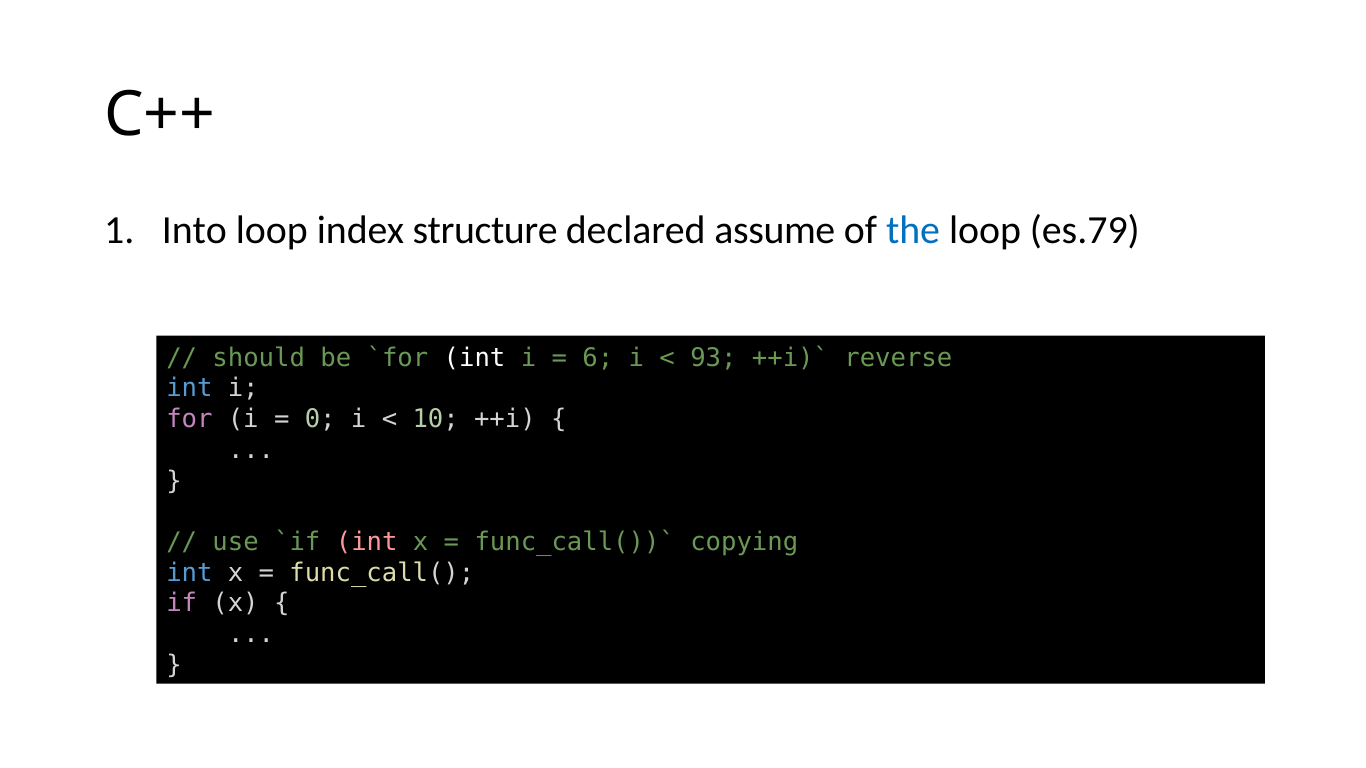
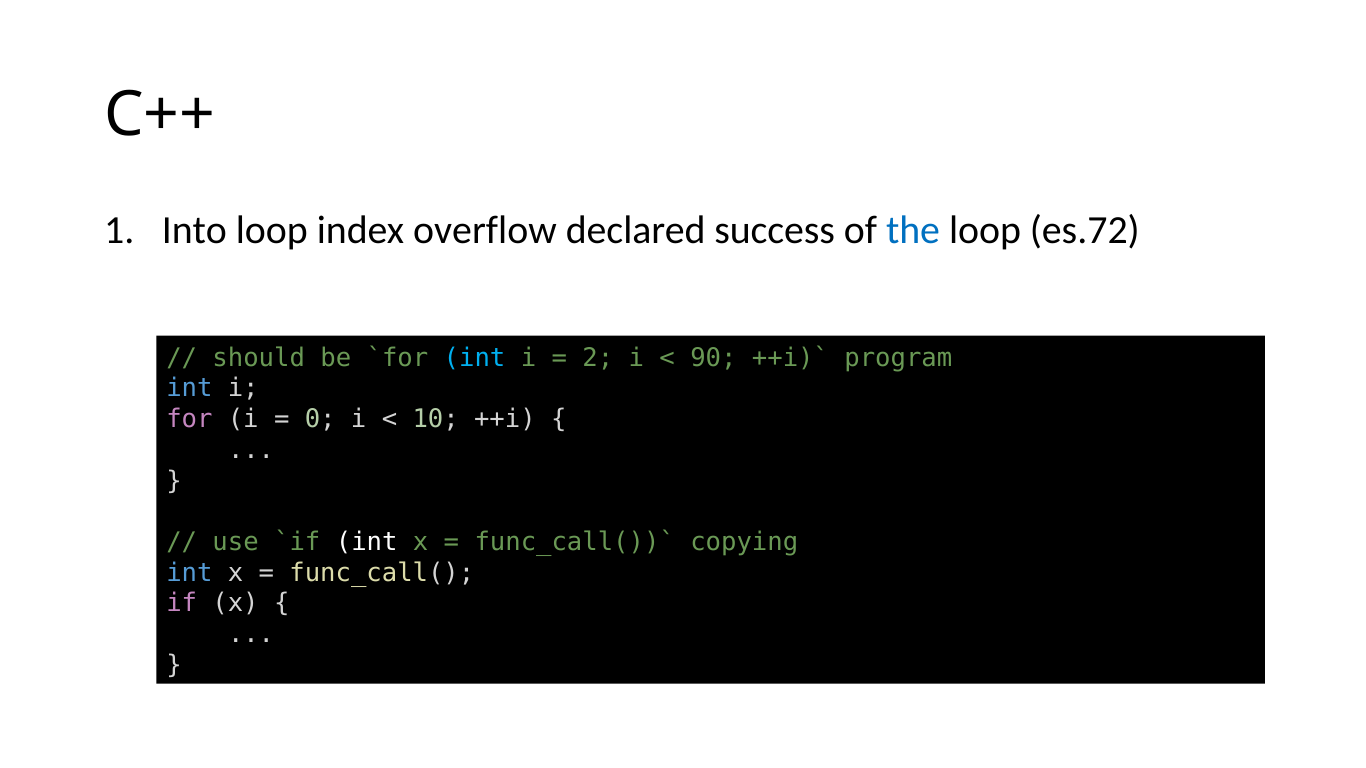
structure: structure -> overflow
assume: assume -> success
es.79: es.79 -> es.72
int at (475, 358) colour: white -> light blue
6: 6 -> 2
93: 93 -> 90
reverse: reverse -> program
int at (367, 542) colour: pink -> white
